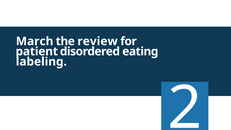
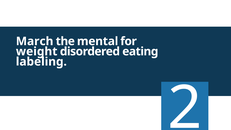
review: review -> mental
patient: patient -> weight
